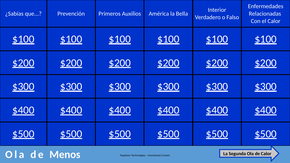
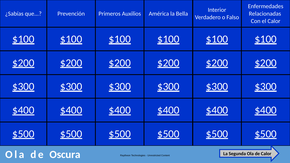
Menos: Menos -> Oscura
